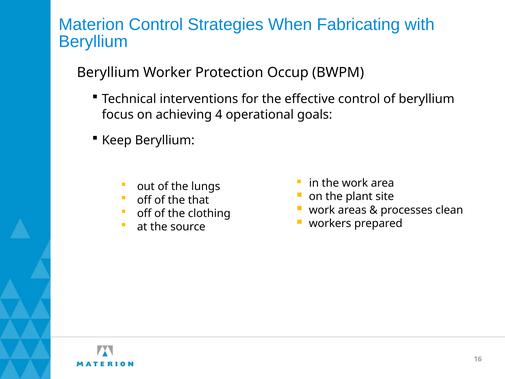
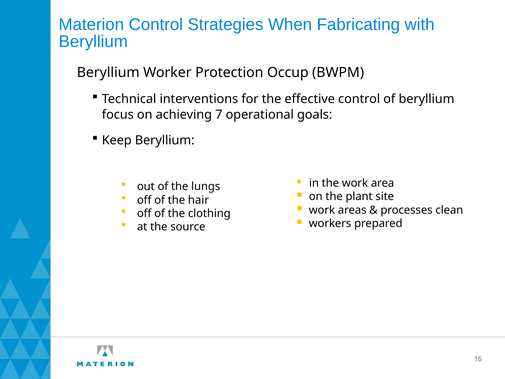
4: 4 -> 7
that: that -> hair
